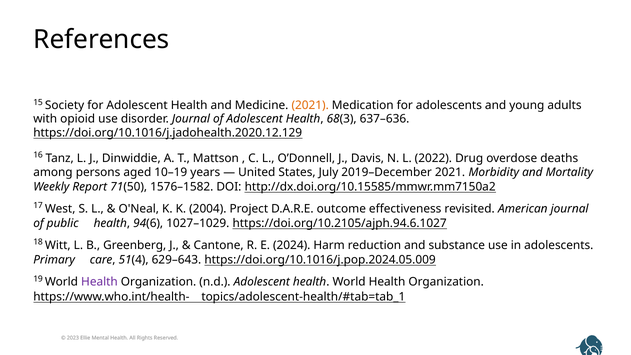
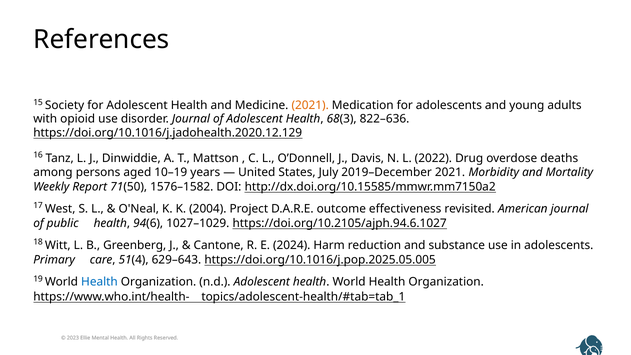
637–636: 637–636 -> 822–636
https://doi.org/10.1016/j.pop.2024.05.009: https://doi.org/10.1016/j.pop.2024.05.009 -> https://doi.org/10.1016/j.pop.2025.05.005
Health at (99, 282) colour: purple -> blue
